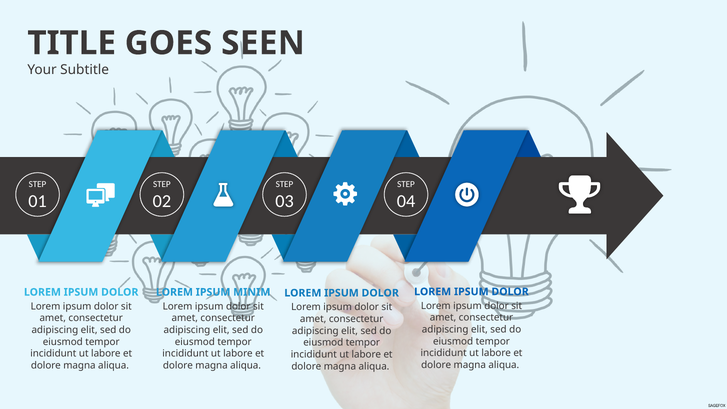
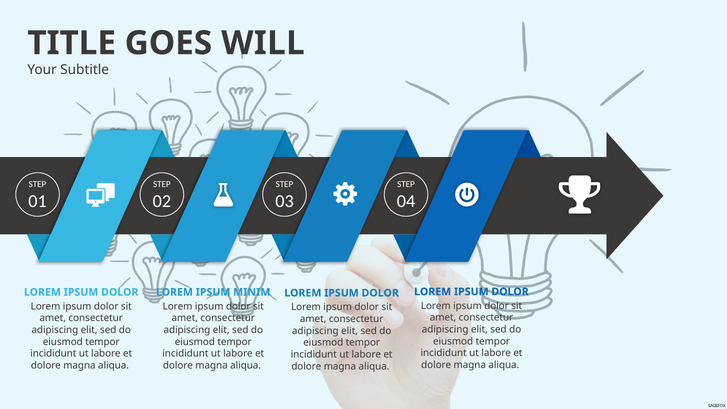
SEEN: SEEN -> WILL
